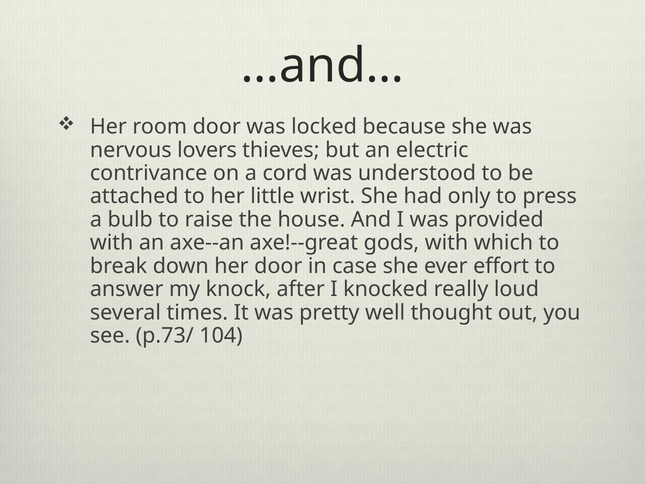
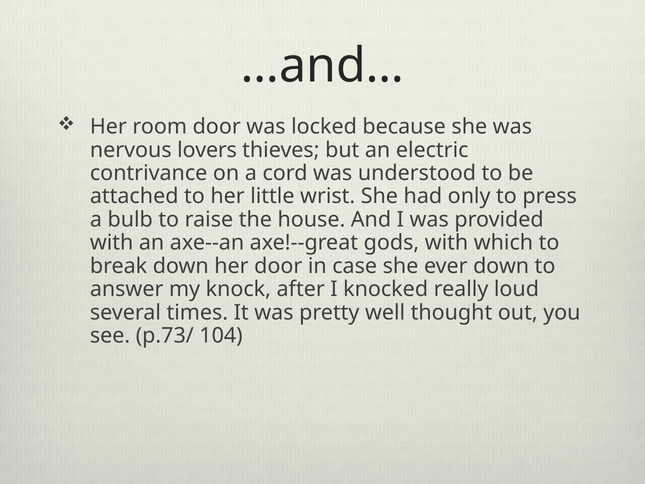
ever effort: effort -> down
